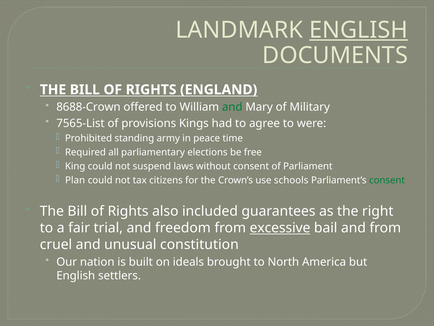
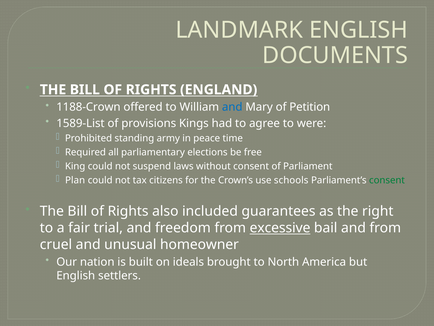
ENGLISH at (359, 30) underline: present -> none
8688-Crown: 8688-Crown -> 1188-Crown
and at (232, 107) colour: green -> blue
Military: Military -> Petition
7565-List: 7565-List -> 1589-List
constitution: constitution -> homeowner
